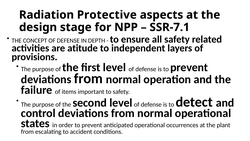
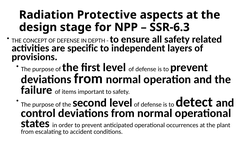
SSR-7.1: SSR-7.1 -> SSR-6.3
atitude: atitude -> specific
